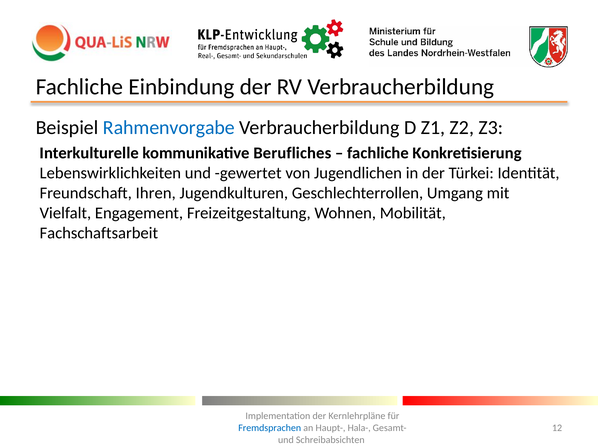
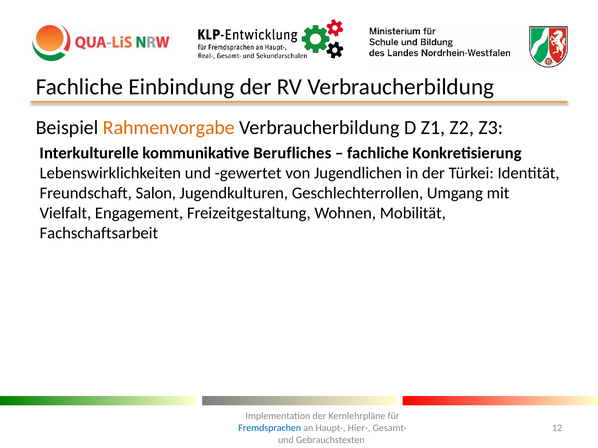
Rahmenvorgabe colour: blue -> orange
Ihren: Ihren -> Salon
Hala-: Hala- -> Hier-
Schreibabsichten: Schreibabsichten -> Gebrauchstexten
